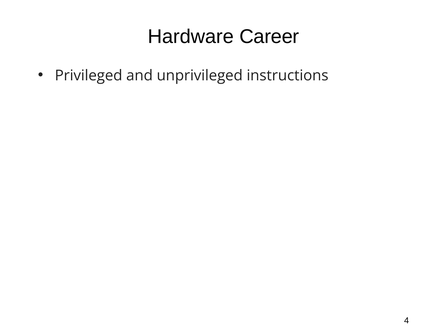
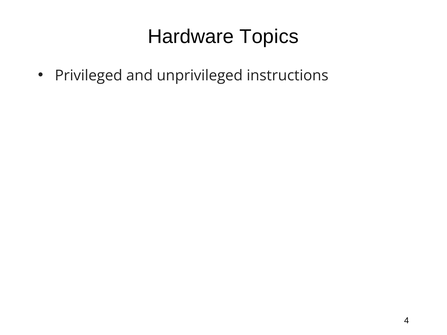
Career: Career -> Topics
